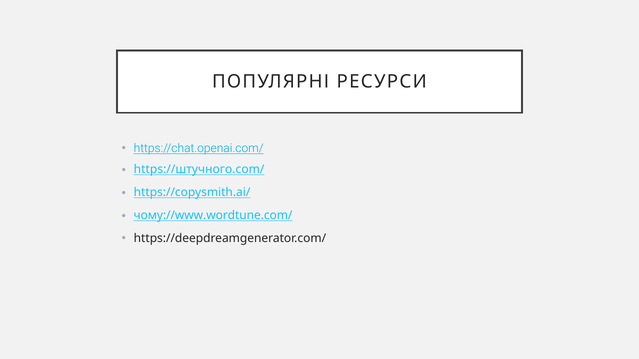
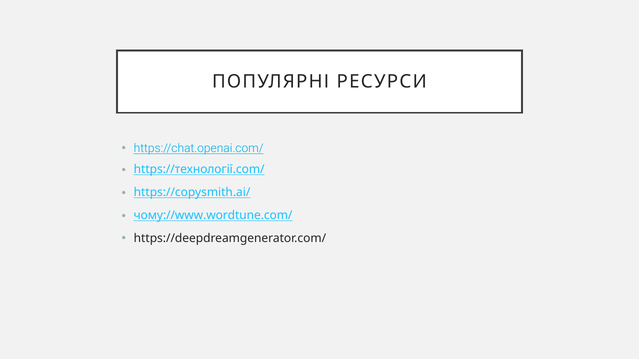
https://штучного.com/: https://штучного.com/ -> https://технології.com/
